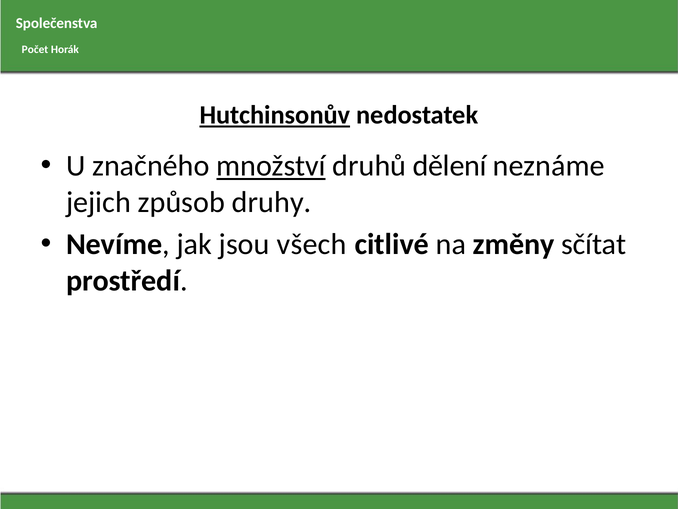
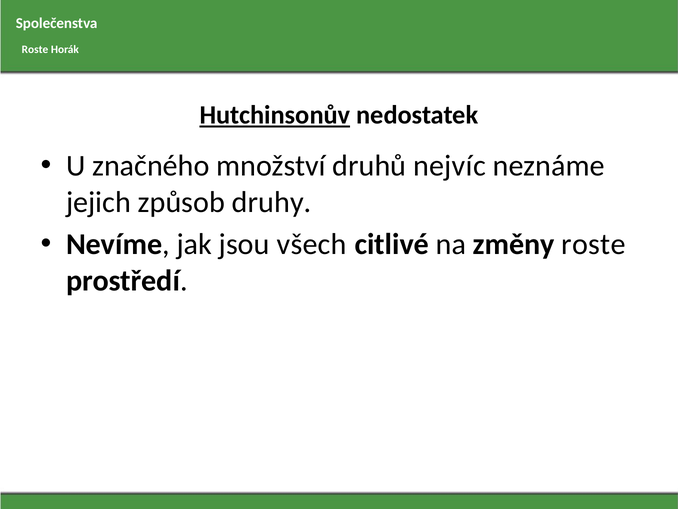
Počet at (35, 49): Počet -> Roste
množství underline: present -> none
dělení: dělení -> nejvíc
změny sčítat: sčítat -> roste
